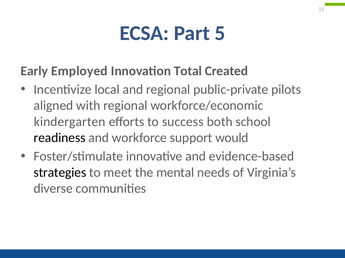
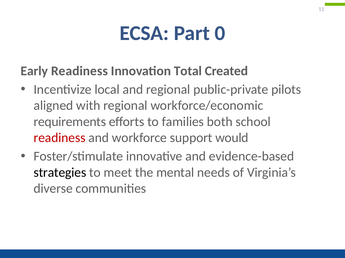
5: 5 -> 0
Early Employed: Employed -> Readiness
kindergarten: kindergarten -> requirements
success: success -> families
readiness at (60, 138) colour: black -> red
